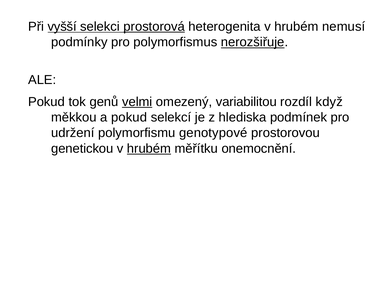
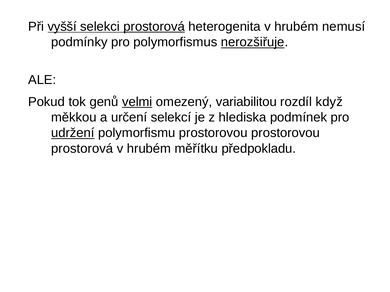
a pokud: pokud -> určení
udržení underline: none -> present
polymorfismu genotypové: genotypové -> prostorovou
genetickou at (82, 149): genetickou -> prostorová
hrubém at (149, 149) underline: present -> none
onemocnění: onemocnění -> předpokladu
